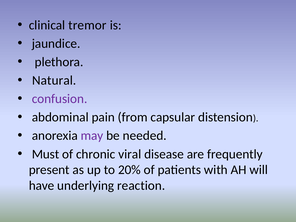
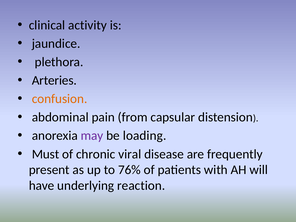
tremor: tremor -> activity
Natural: Natural -> Arteries
confusion colour: purple -> orange
needed: needed -> loading
20%: 20% -> 76%
